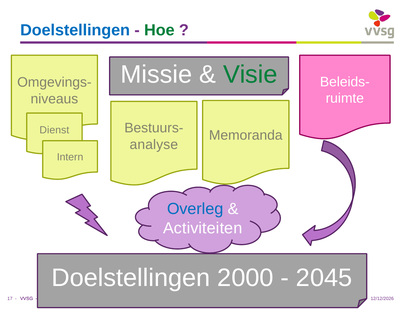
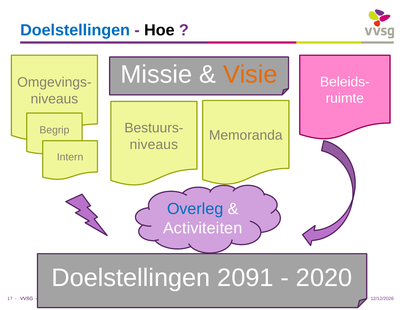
Hoe colour: green -> black
Visie colour: green -> orange
Dienst: Dienst -> Begrip
analyse at (154, 145): analyse -> niveaus
2000: 2000 -> 2091
2045: 2045 -> 2020
